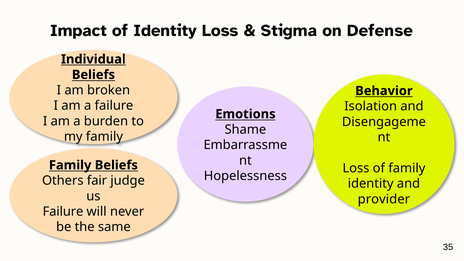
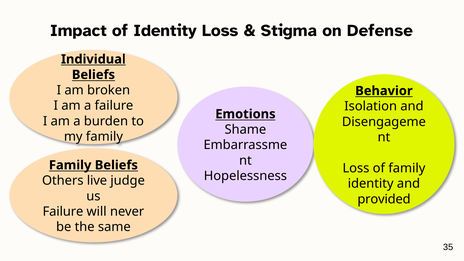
fair: fair -> live
provider: provider -> provided
